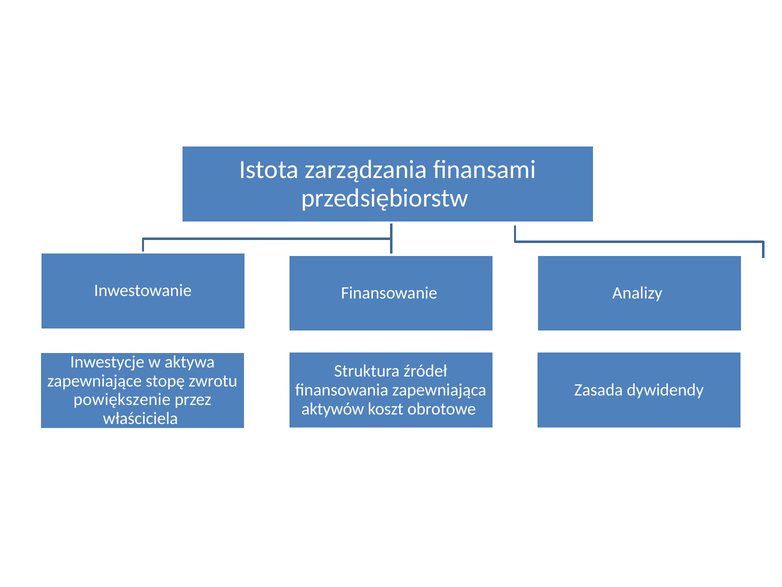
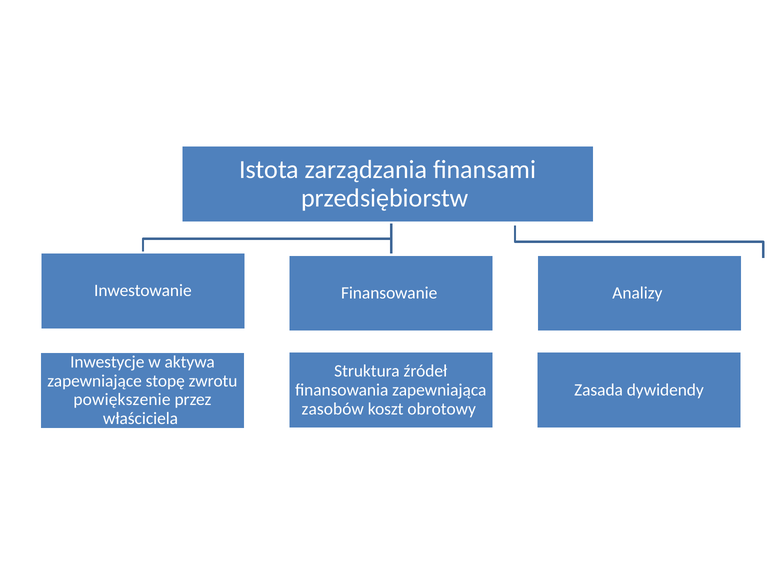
aktywów: aktywów -> zasobów
obrotowe: obrotowe -> obrotowy
